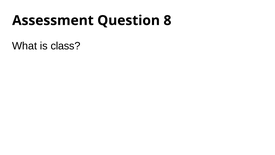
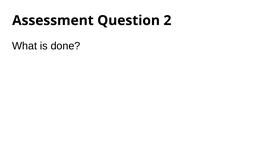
8: 8 -> 2
class: class -> done
